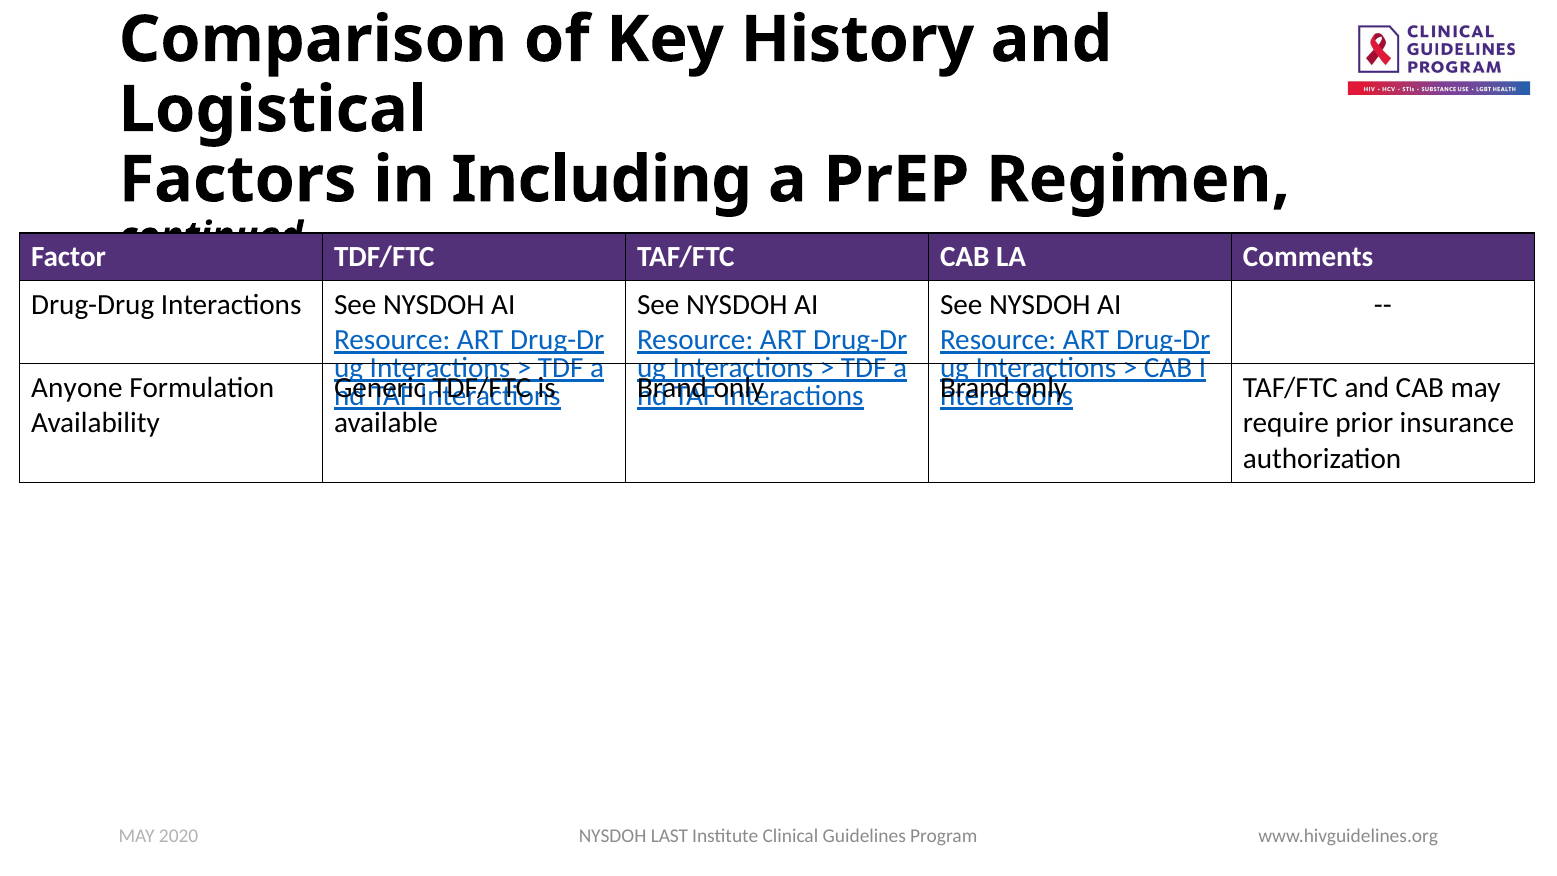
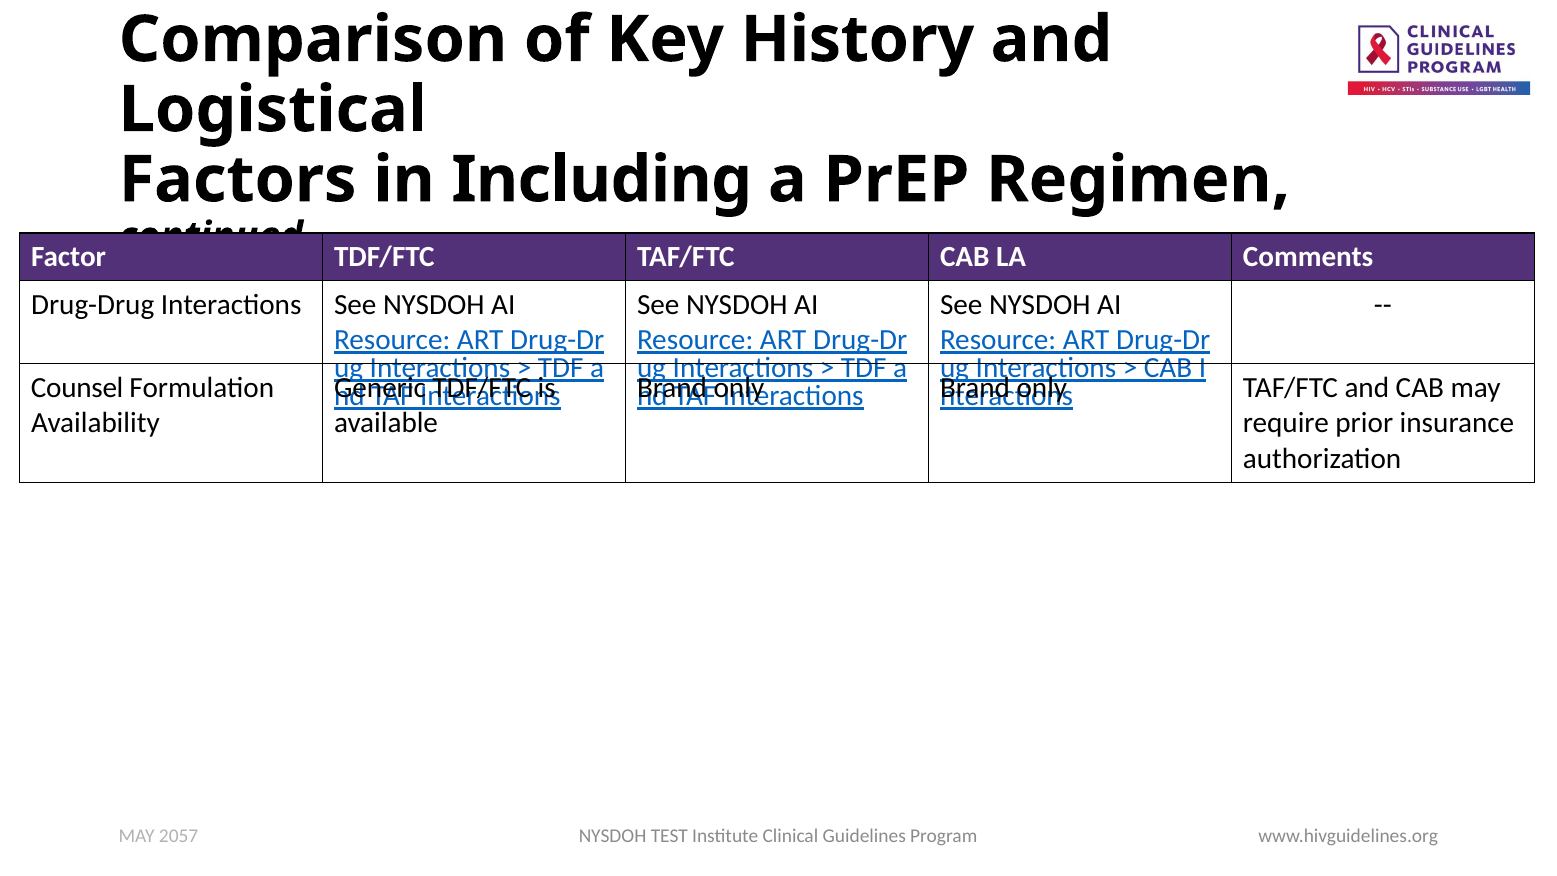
Anyone: Anyone -> Counsel
LAST: LAST -> TEST
2020: 2020 -> 2057
